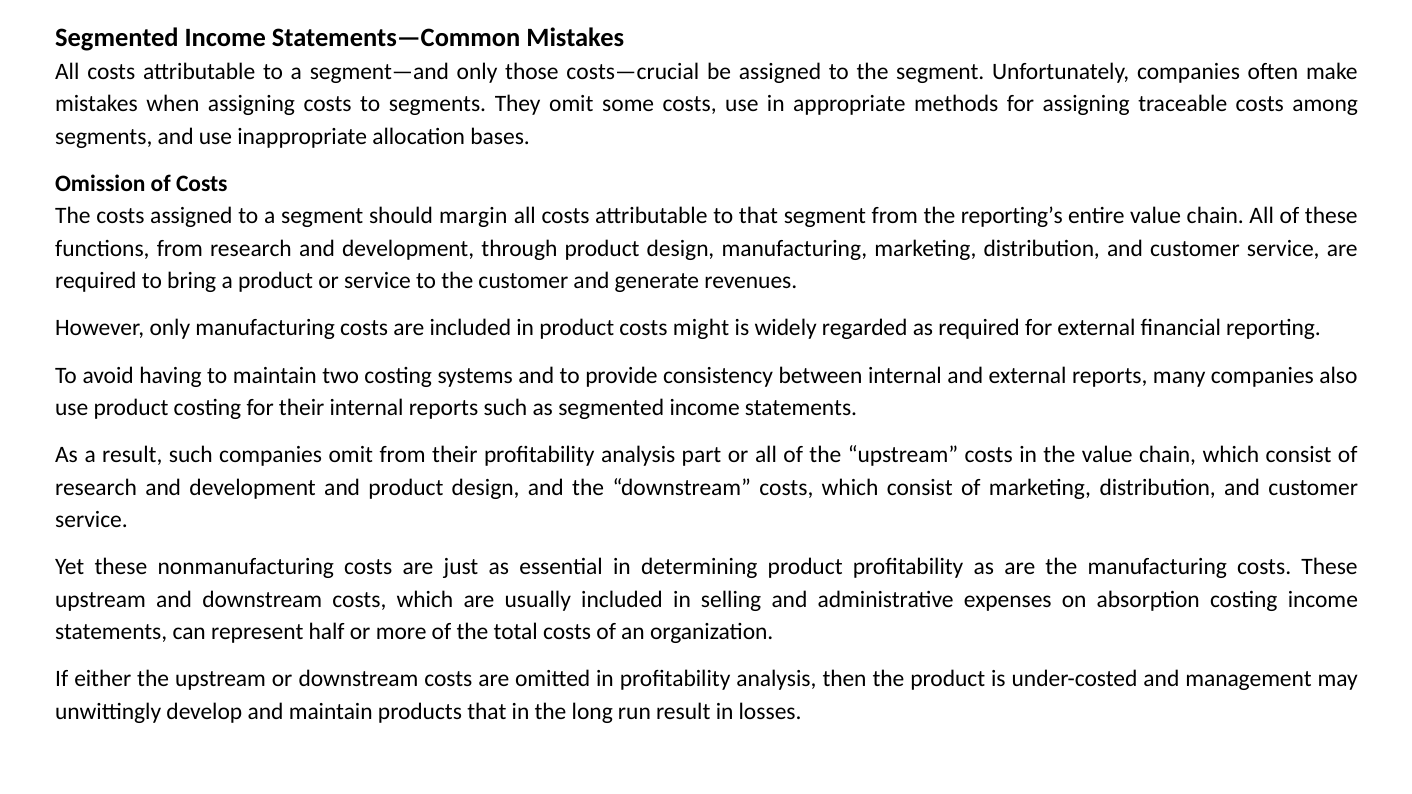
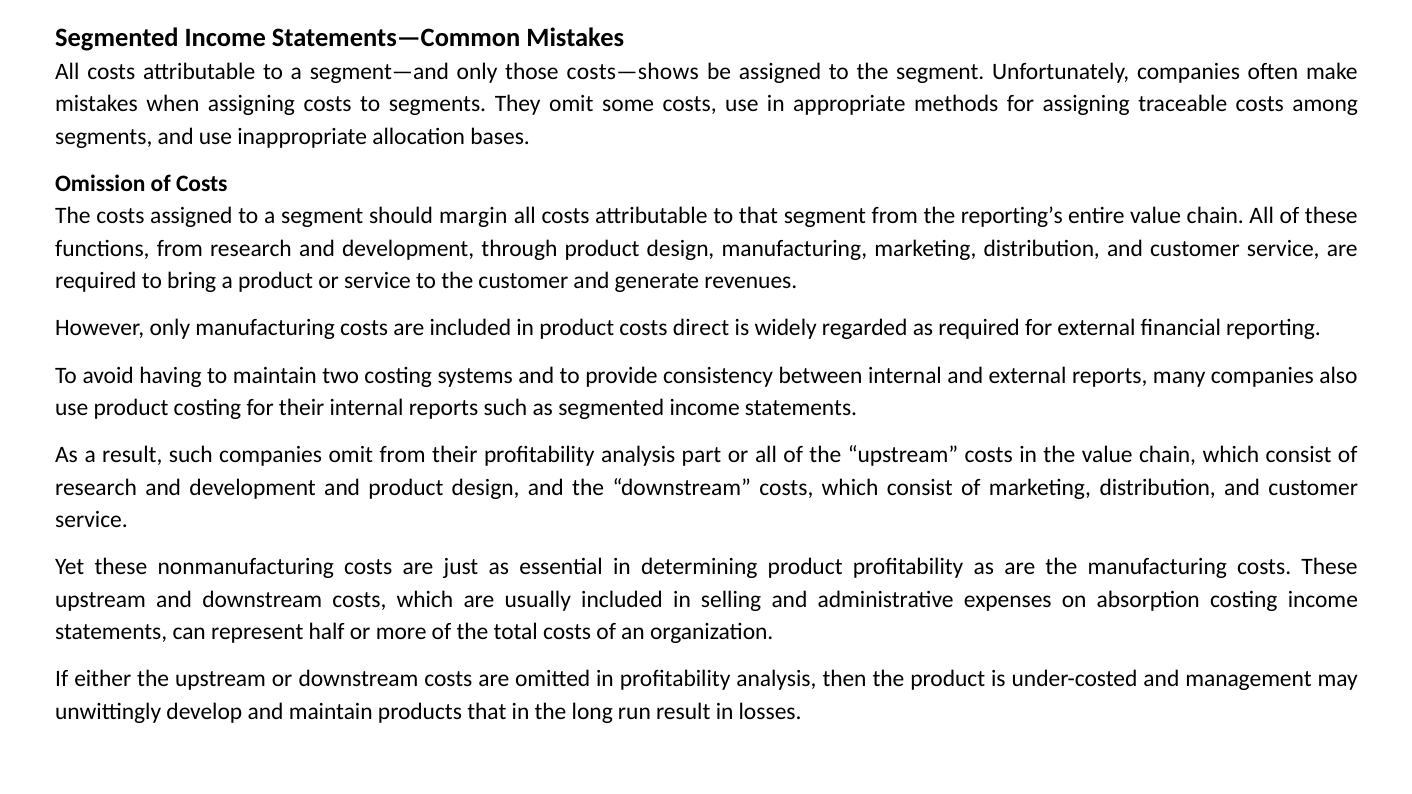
costs—crucial: costs—crucial -> costs—shows
might: might -> direct
